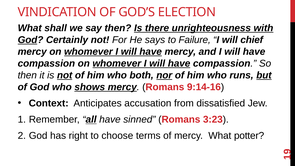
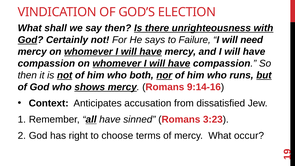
chief: chief -> need
potter: potter -> occur
